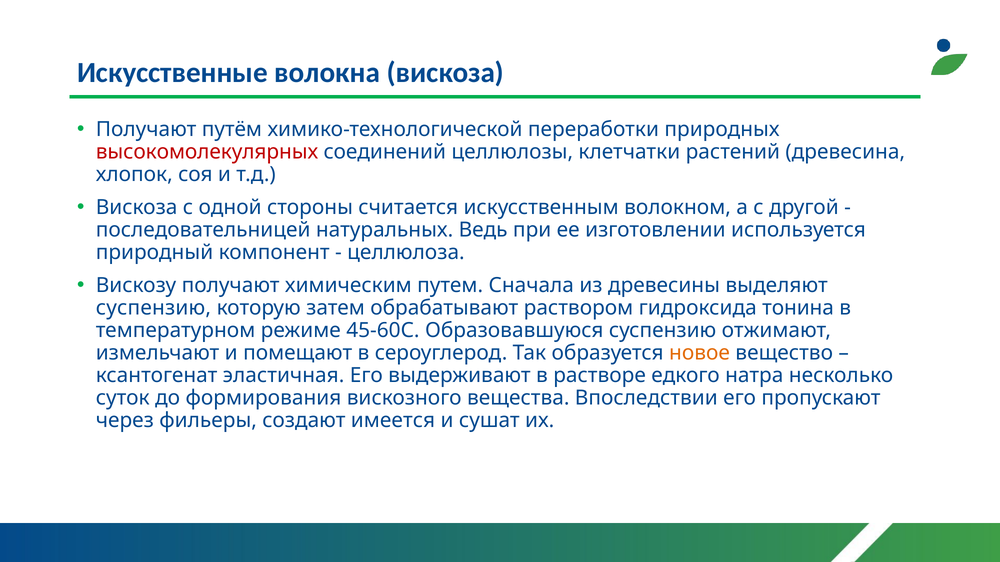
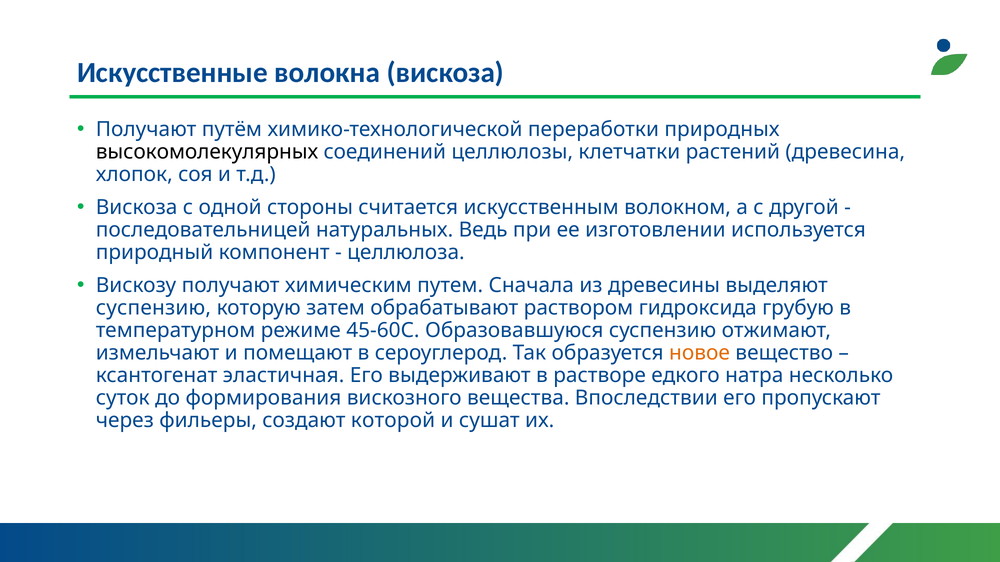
высокомолекулярных colour: red -> black
тонина: тонина -> грубую
имеется: имеется -> которой
